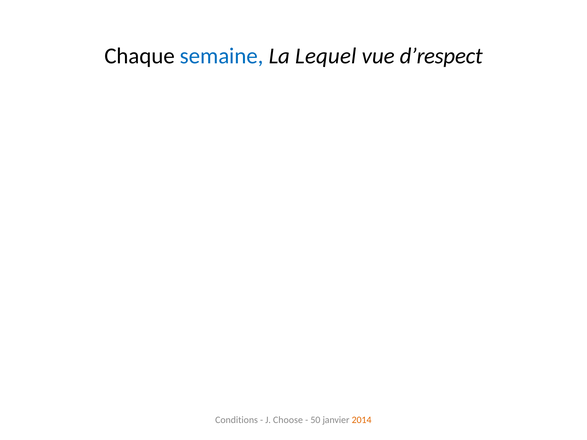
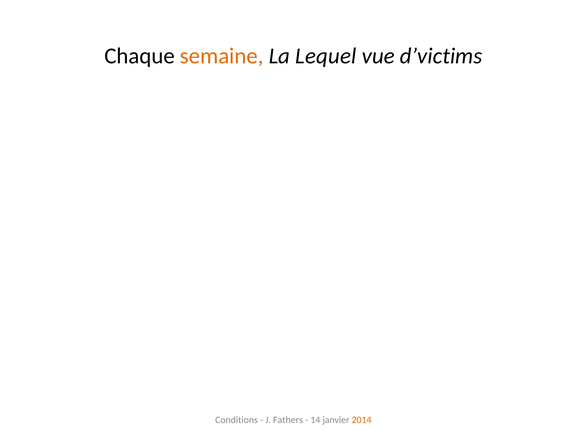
semaine colour: blue -> orange
d’respect: d’respect -> d’victims
Choose: Choose -> Fathers
50: 50 -> 14
